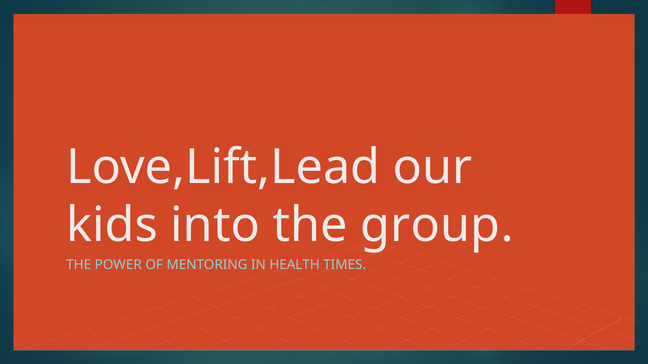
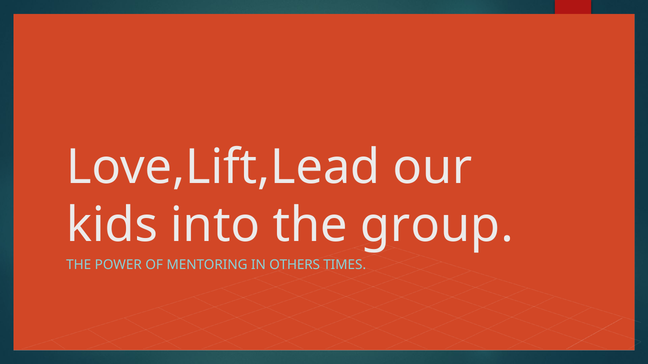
HEALTH: HEALTH -> OTHERS
